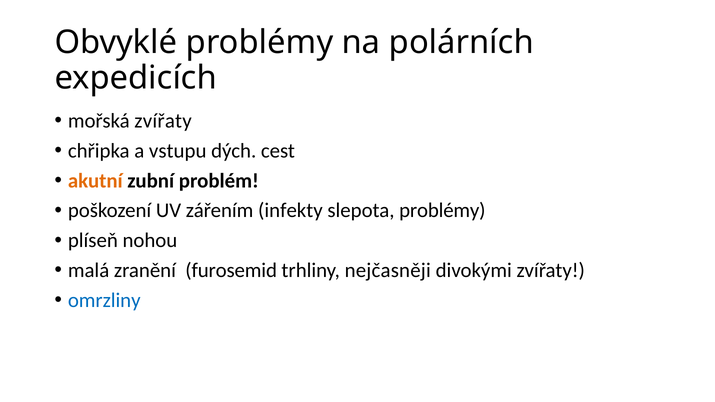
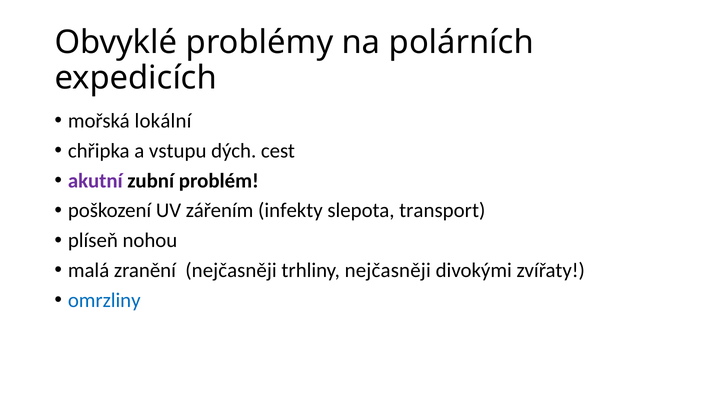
mořská zvířaty: zvířaty -> lokální
akutní colour: orange -> purple
slepota problémy: problémy -> transport
zranění furosemid: furosemid -> nejčasněji
